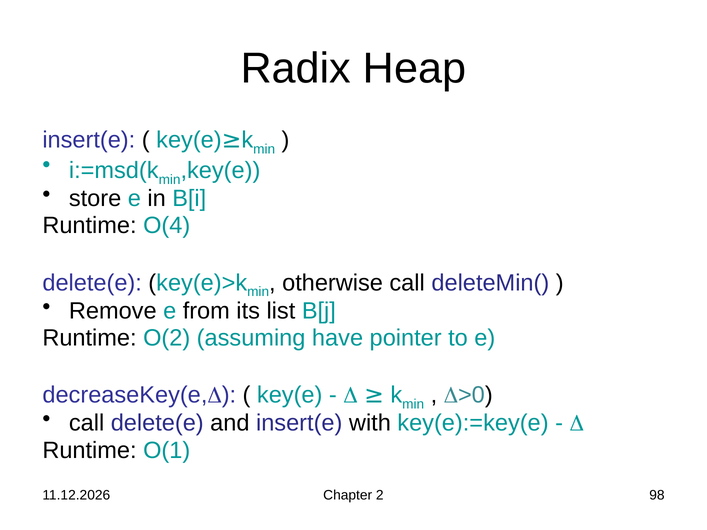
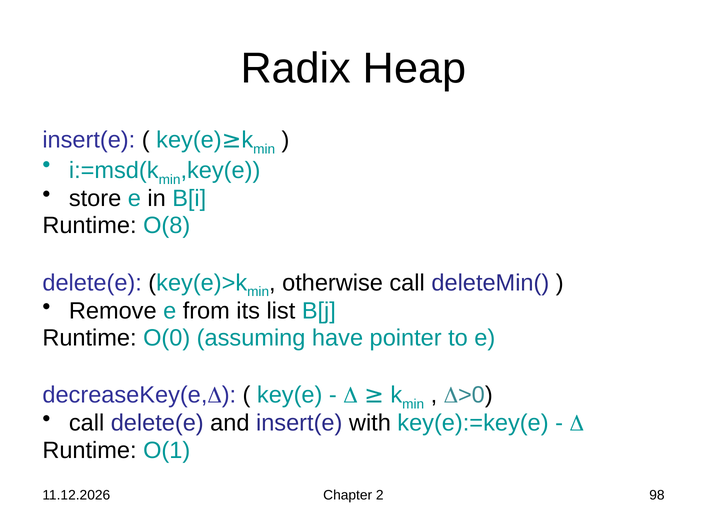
O(4: O(4 -> O(8
O(2: O(2 -> O(0
